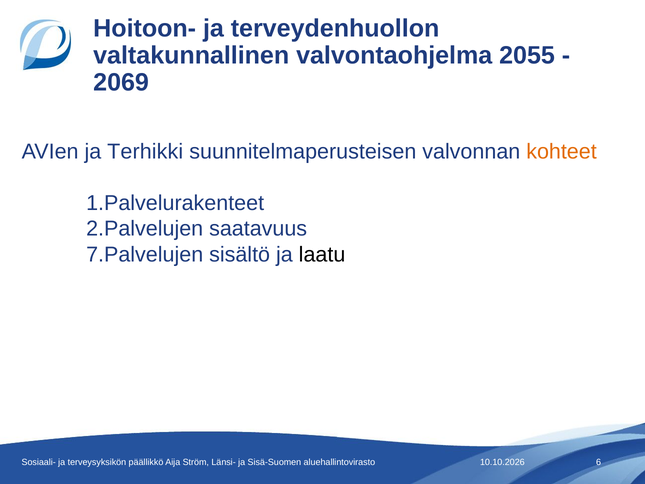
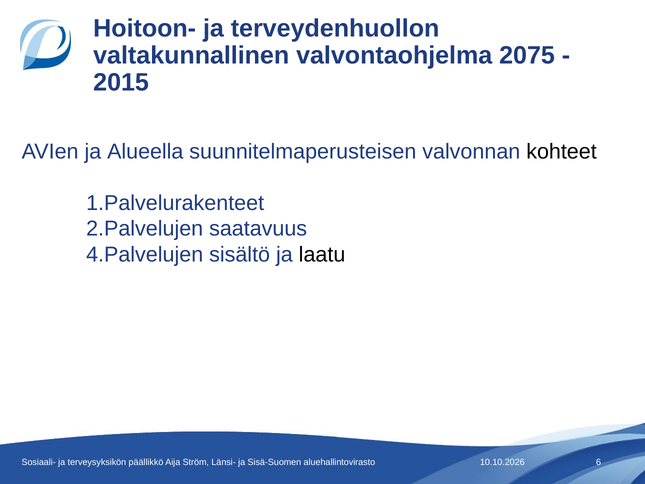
2055: 2055 -> 2075
2069: 2069 -> 2015
Terhikki: Terhikki -> Alueella
kohteet colour: orange -> black
7.Palvelujen: 7.Palvelujen -> 4.Palvelujen
